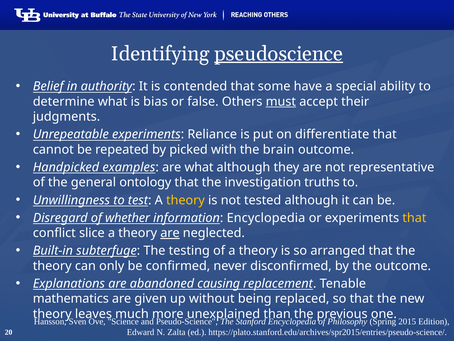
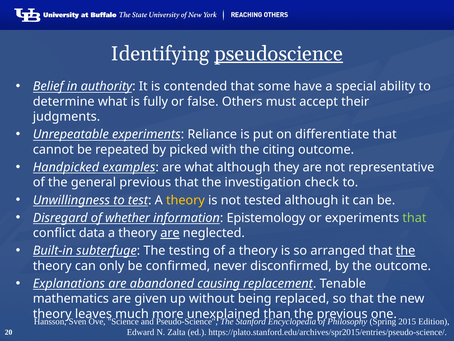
bias: bias -> fully
must underline: present -> none
brain: brain -> citing
general ontology: ontology -> previous
truths: truths -> check
information Encyclopedia: Encyclopedia -> Epistemology
that at (414, 218) colour: yellow -> light green
slice: slice -> data
the at (406, 250) underline: none -> present
